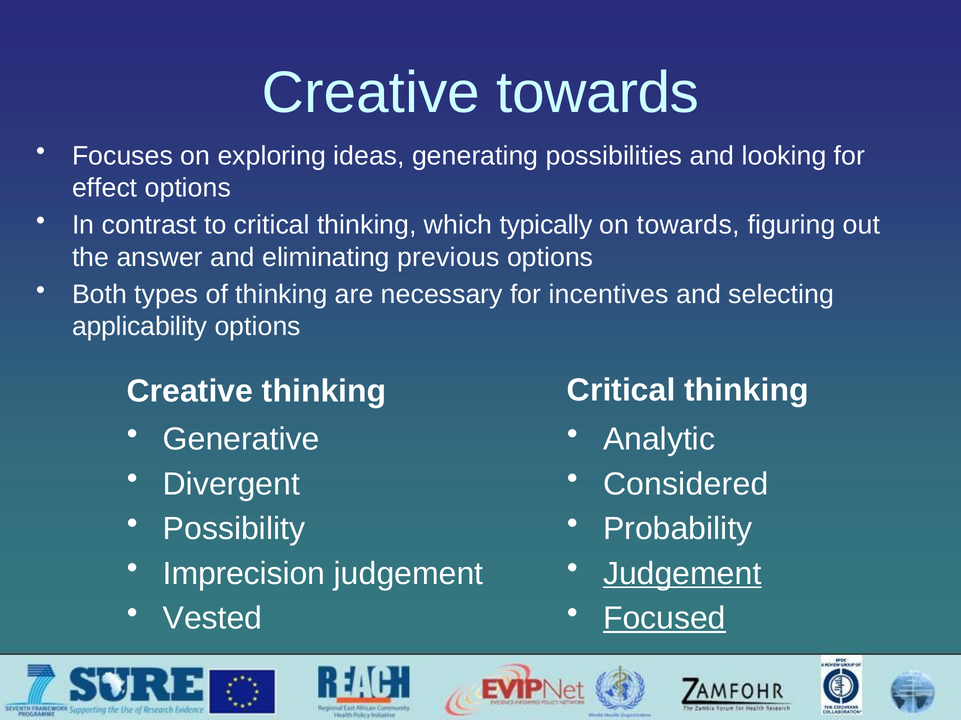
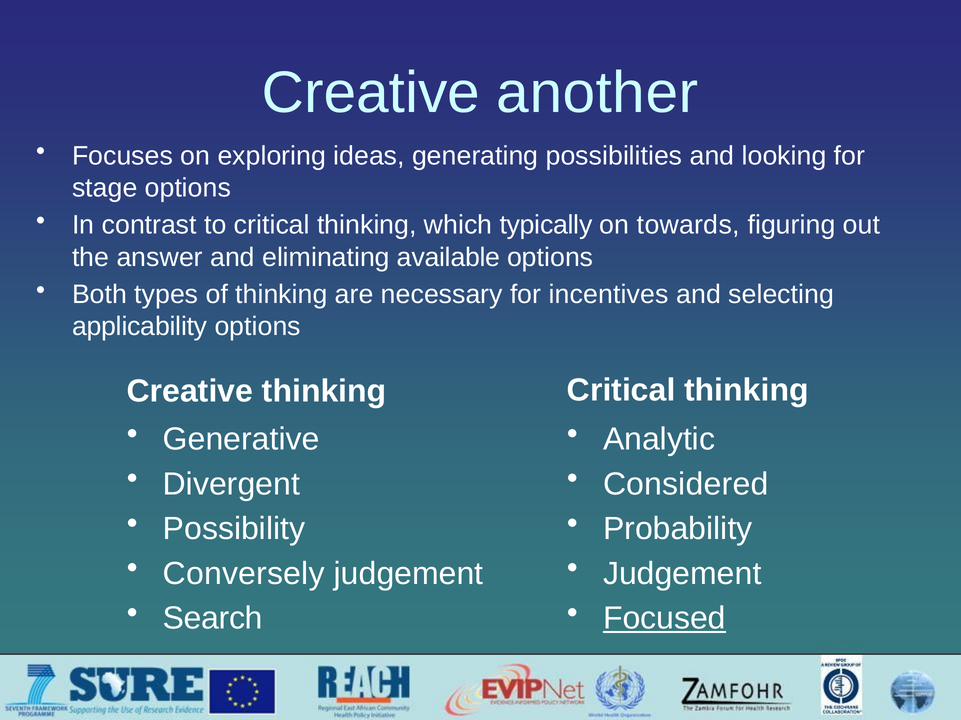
Creative towards: towards -> another
effect: effect -> stage
previous: previous -> available
Imprecision: Imprecision -> Conversely
Judgement at (682, 574) underline: present -> none
Vested: Vested -> Search
